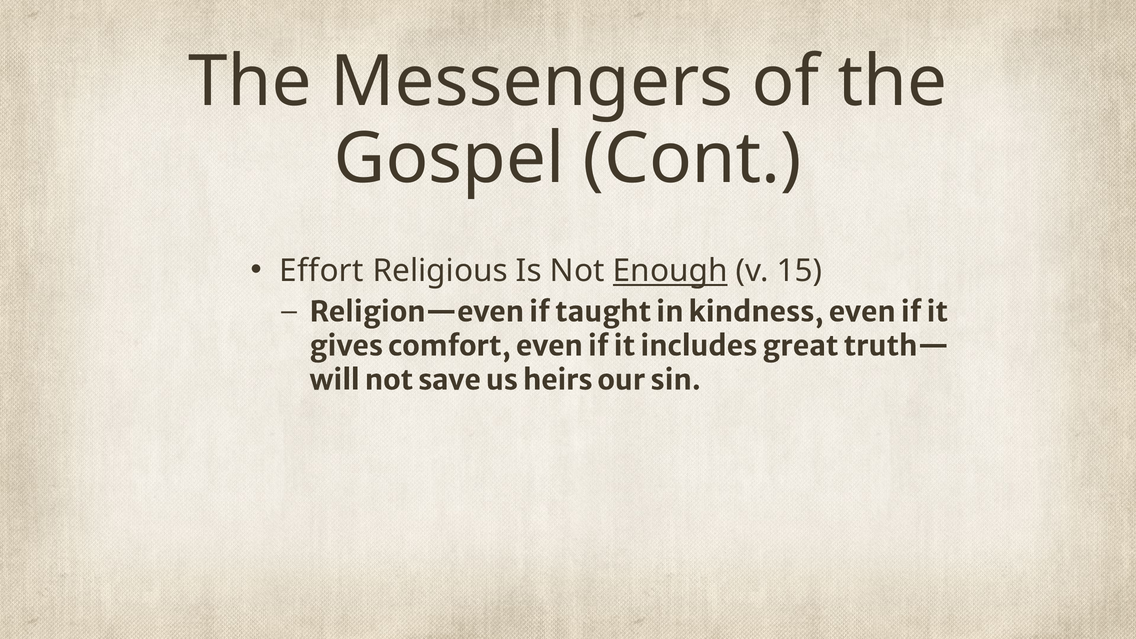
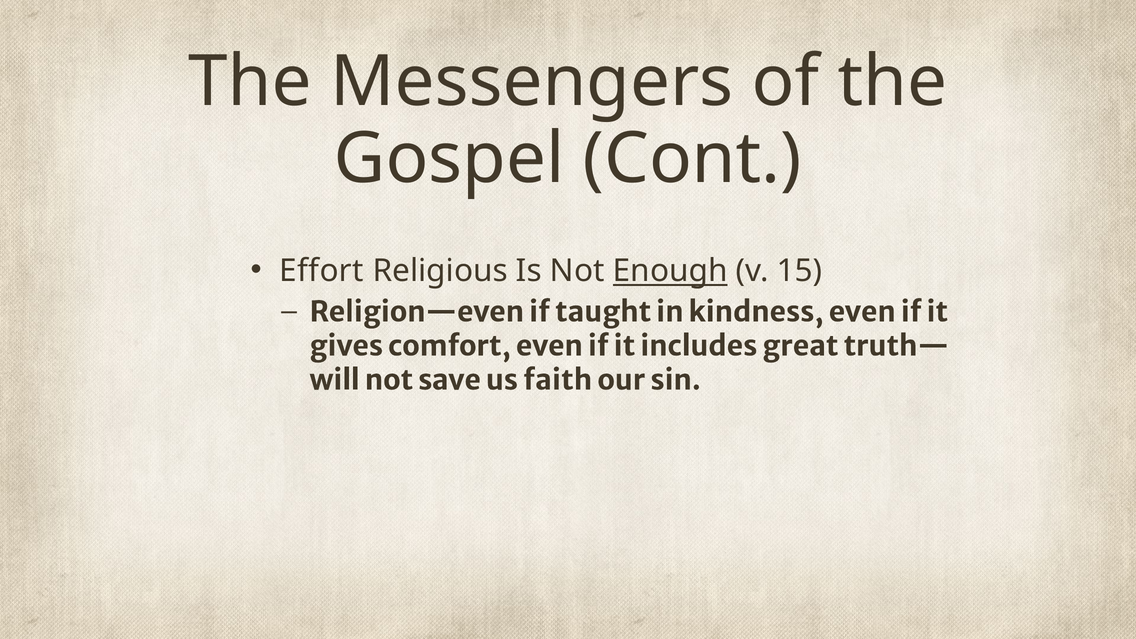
heirs: heirs -> faith
